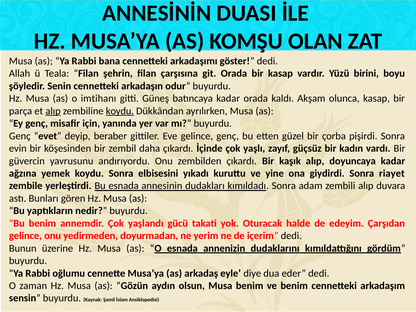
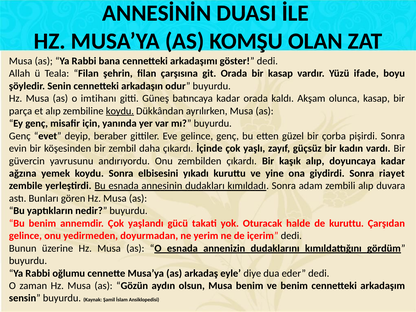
birini: birini -> ifade
alıp at (53, 111) underline: present -> none
de edeyim: edeyim -> kuruttu
